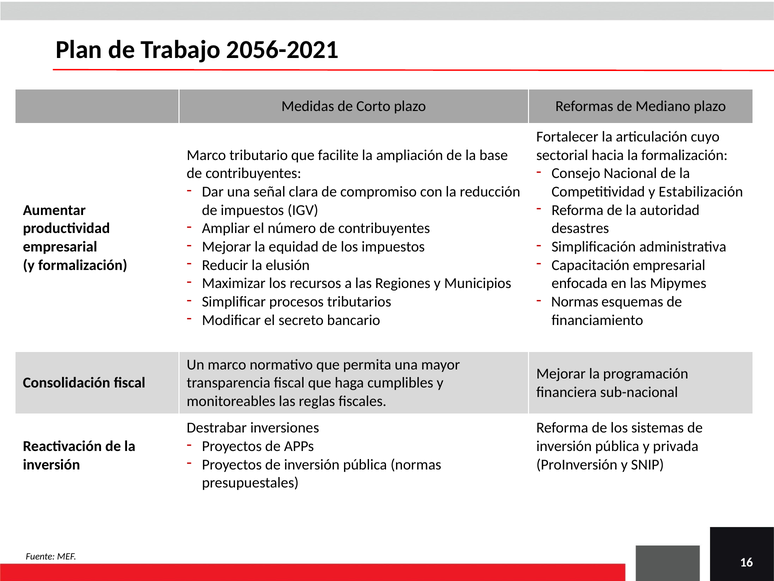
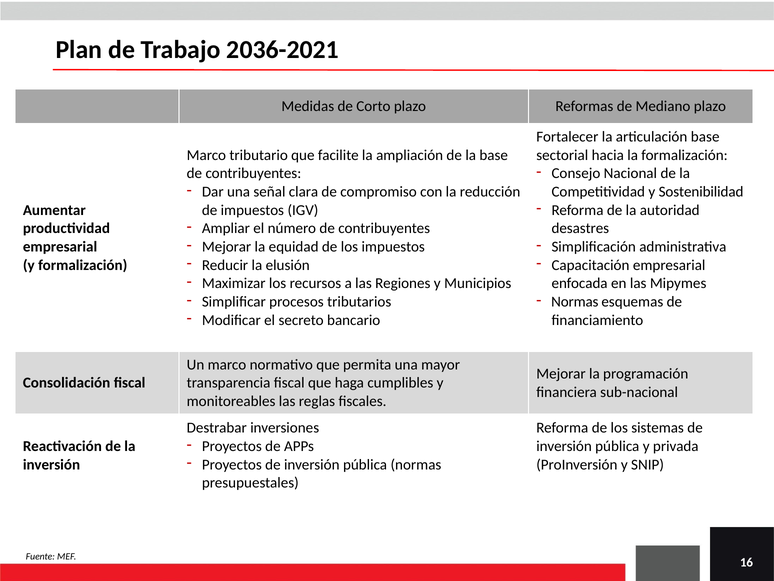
2056-2021: 2056-2021 -> 2036-2021
articulación cuyo: cuyo -> base
Estabilización: Estabilización -> Sostenibilidad
